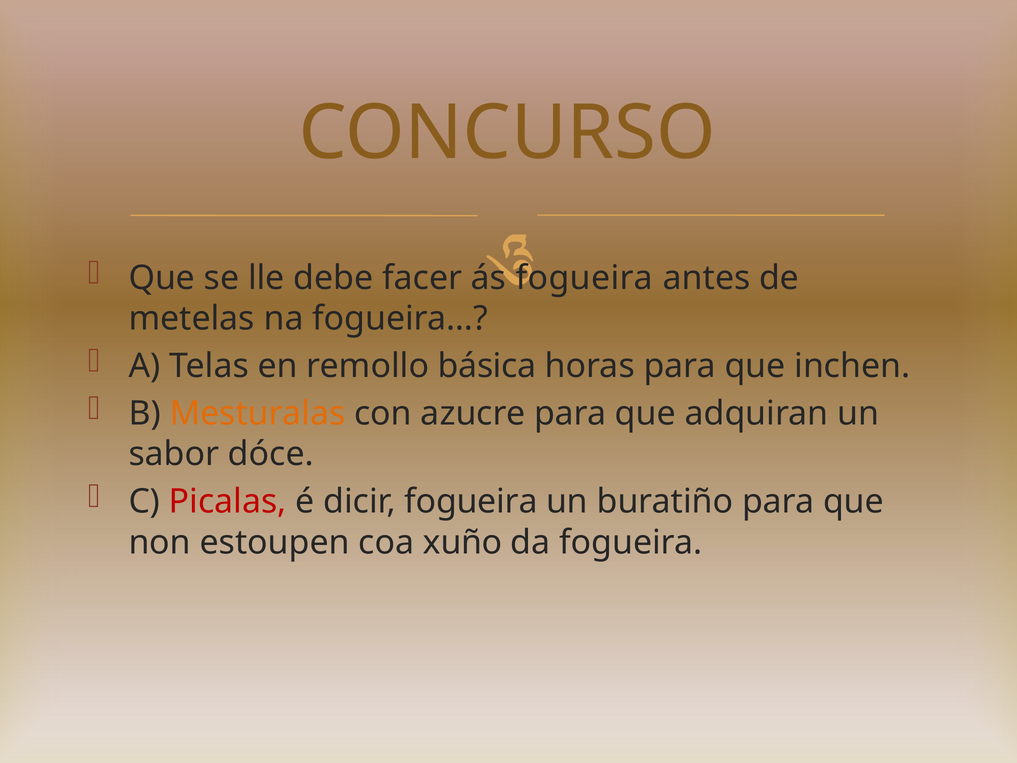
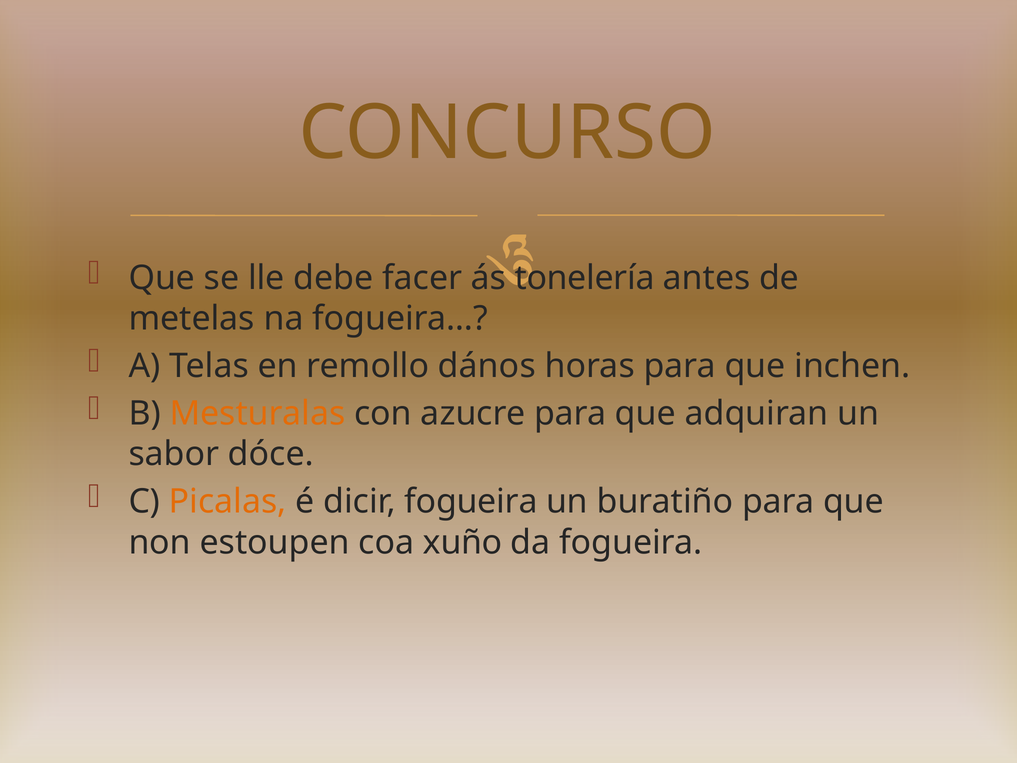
fogueira at (584, 278): fogueira -> tonelería
básica: básica -> dános
Picalas colour: red -> orange
